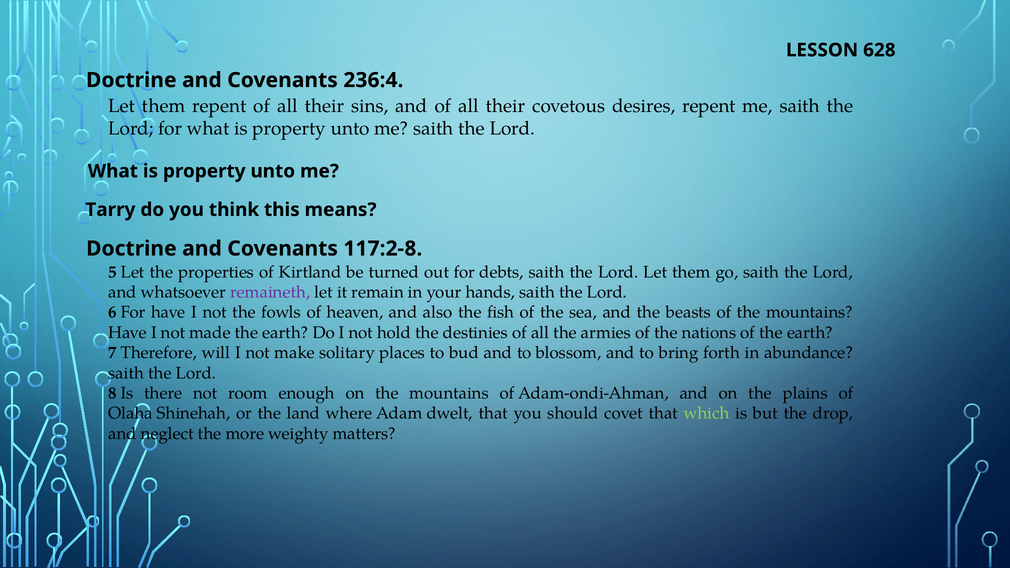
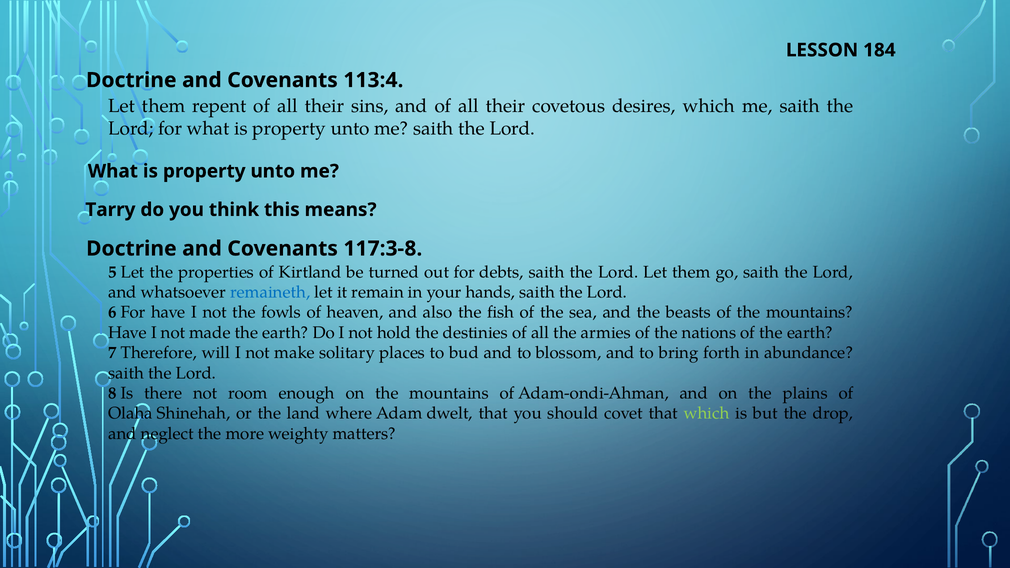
628: 628 -> 184
236:4: 236:4 -> 113:4
desires repent: repent -> which
117:2-8: 117:2-8 -> 117:3-8
remaineth colour: purple -> blue
